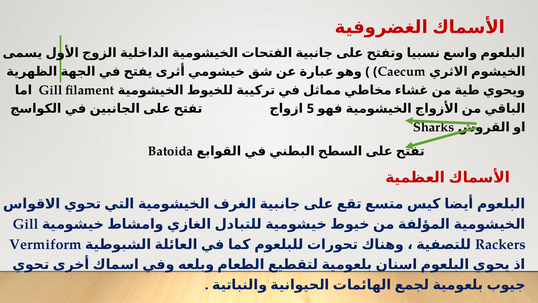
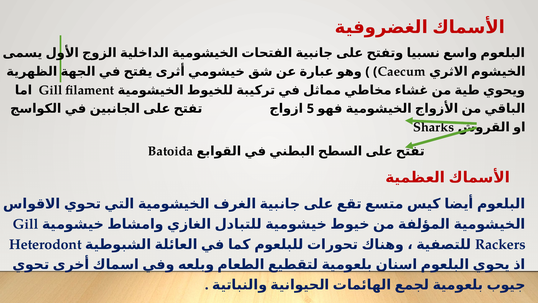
Vermiform: Vermiform -> Heterodont
